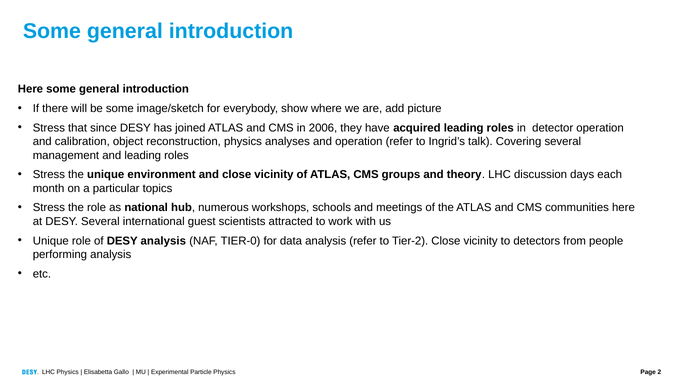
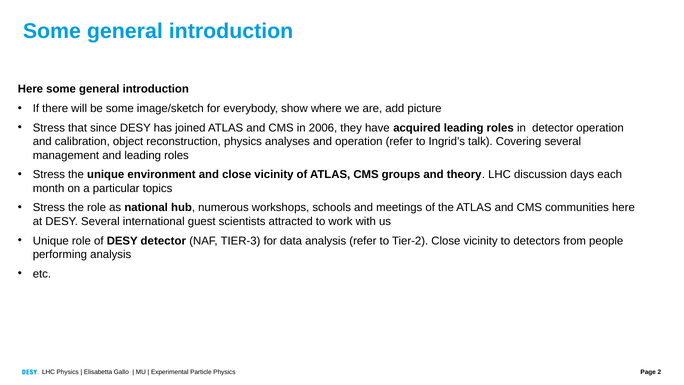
DESY analysis: analysis -> detector
TIER-0: TIER-0 -> TIER-3
